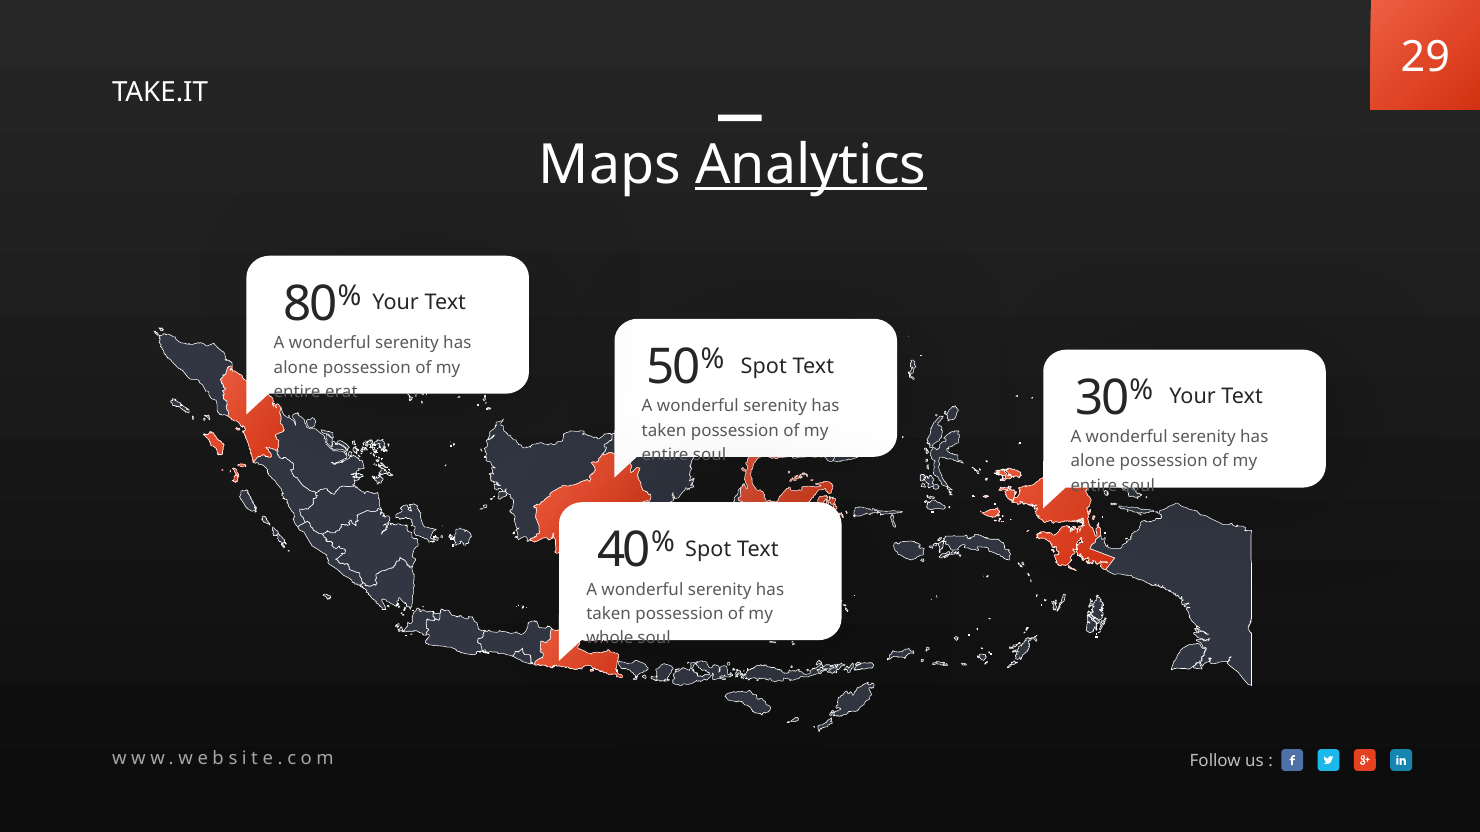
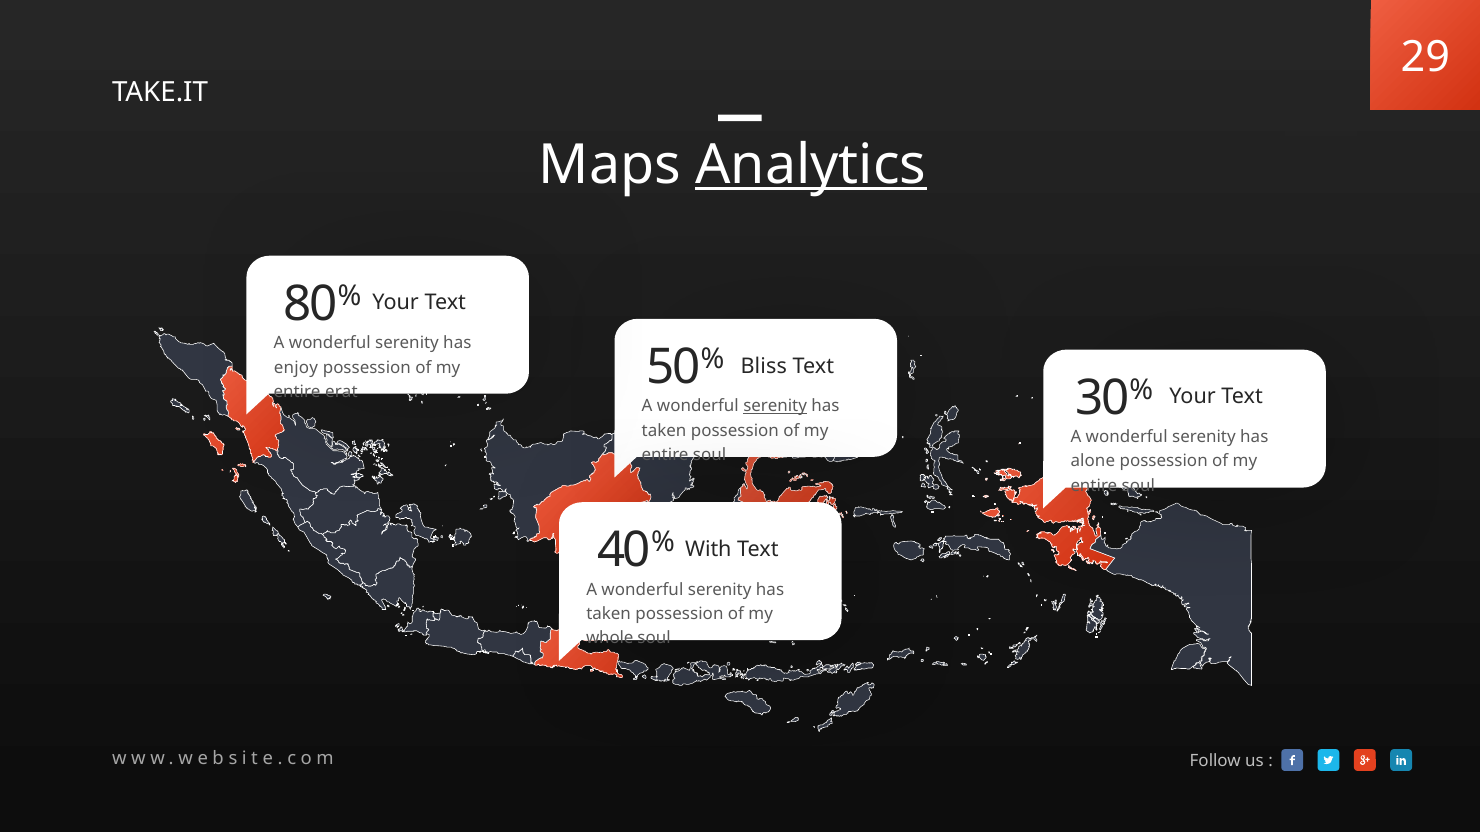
Spot at (764, 366): Spot -> Bliss
alone at (296, 368): alone -> enjoy
serenity at (775, 406) underline: none -> present
Spot at (708, 550): Spot -> With
